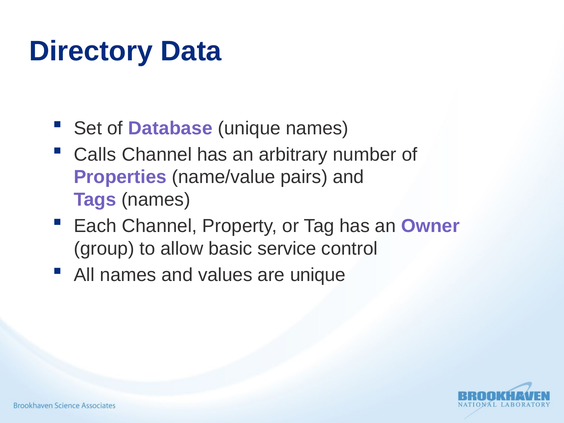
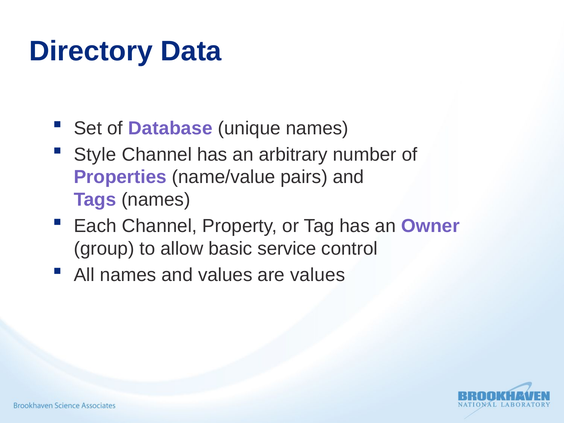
Calls: Calls -> Style
are unique: unique -> values
